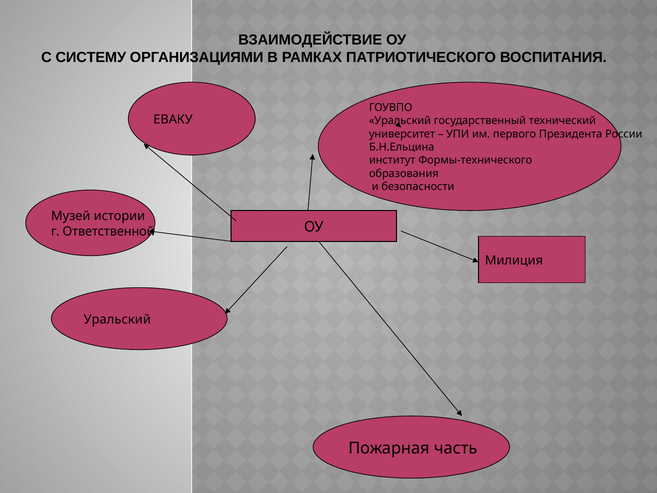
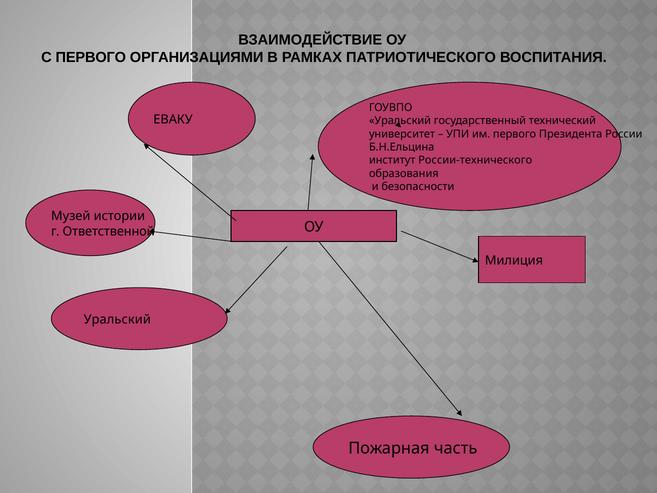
С СИСТЕМУ: СИСТЕМУ -> ПЕРВОГО
Формы-технического: Формы-технического -> России-технического
